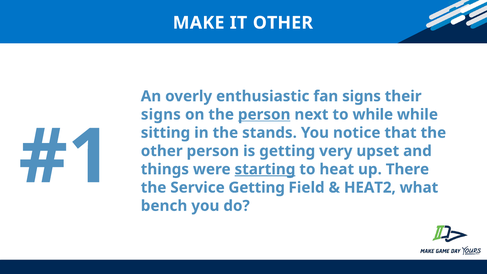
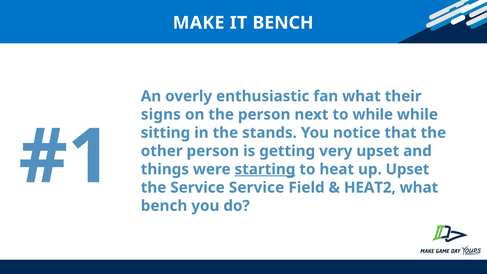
IT OTHER: OTHER -> BENCH
fan signs: signs -> what
person at (264, 114) underline: present -> none
up There: There -> Upset
Service Getting: Getting -> Service
